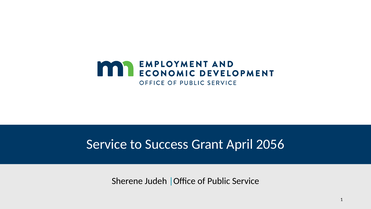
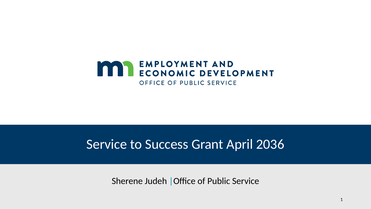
2056: 2056 -> 2036
